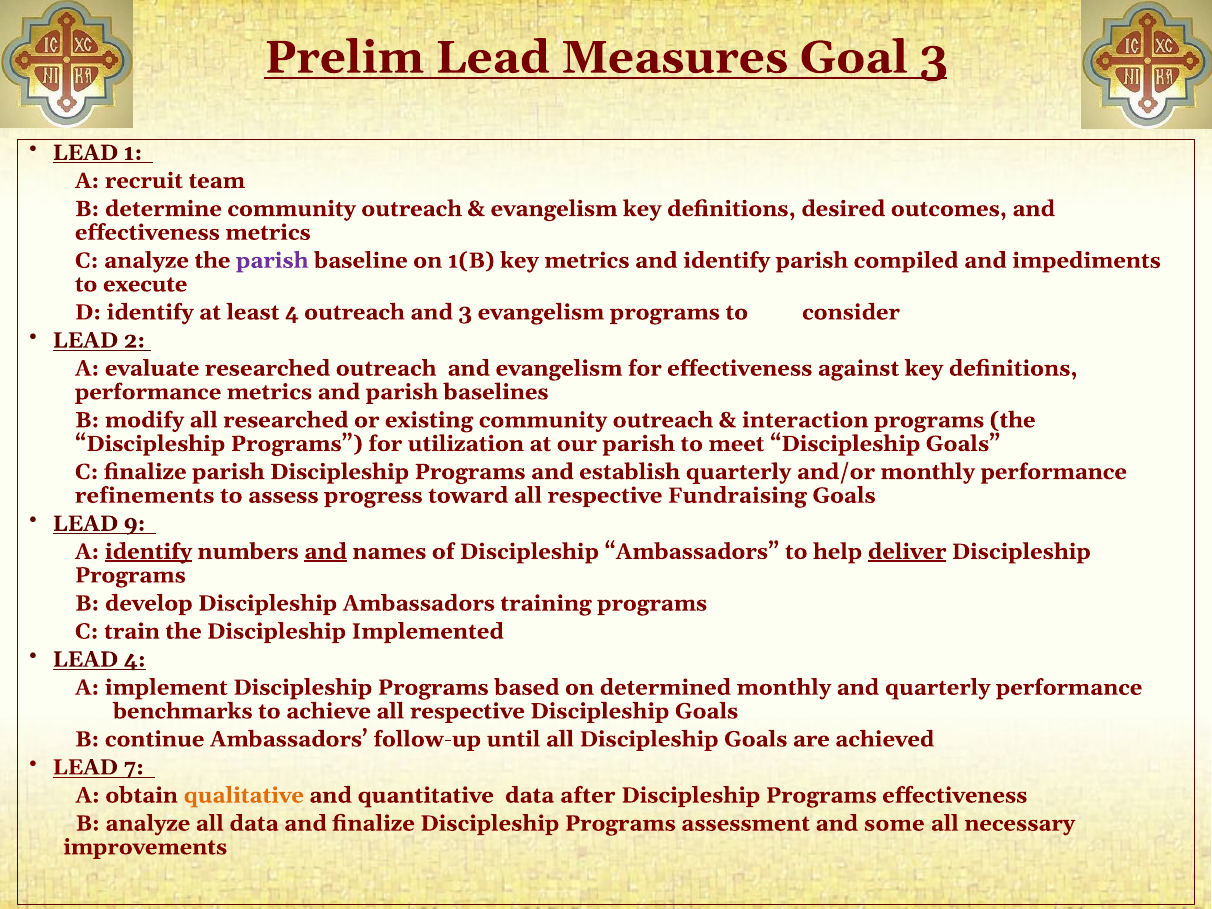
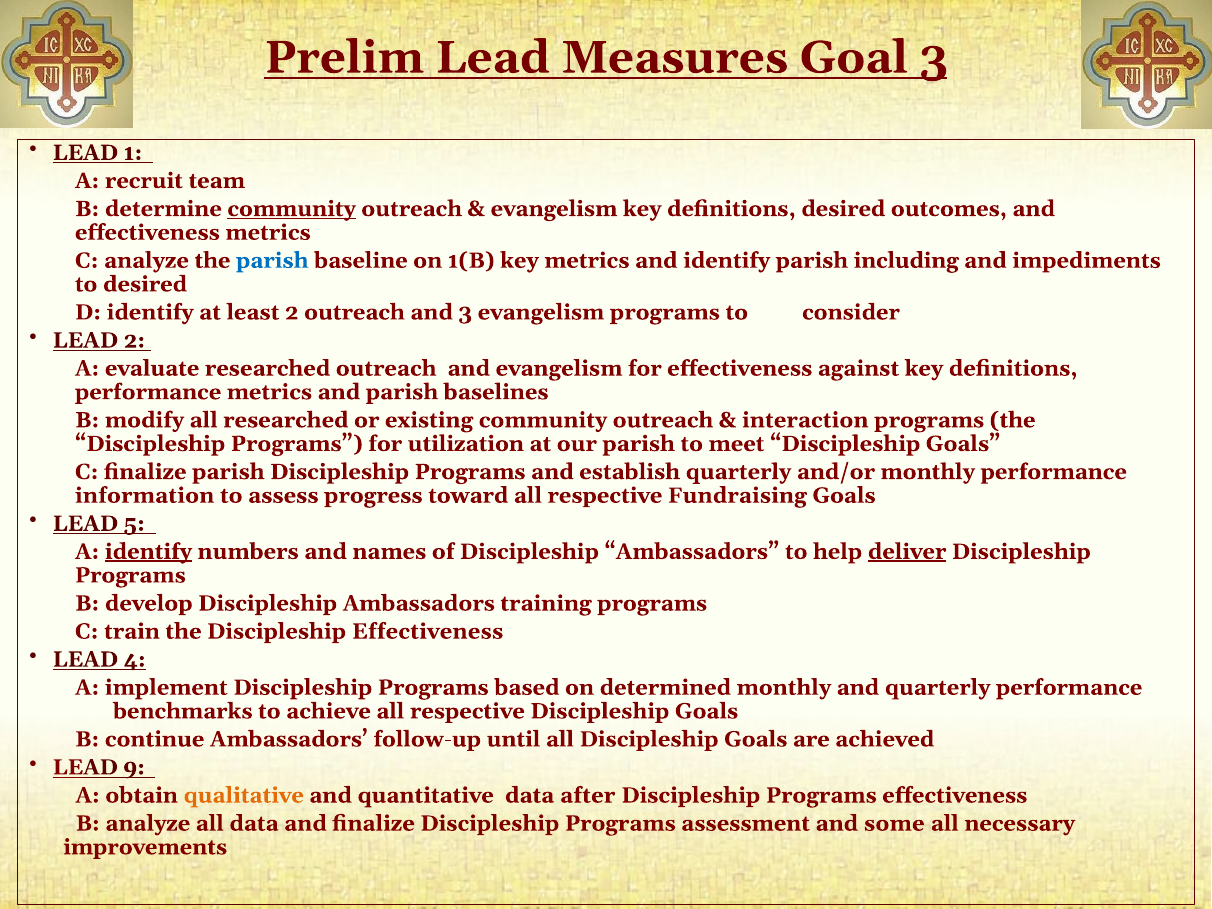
community at (292, 209) underline: none -> present
parish at (272, 261) colour: purple -> blue
compiled: compiled -> including
to execute: execute -> desired
least 4: 4 -> 2
refinements: refinements -> information
9: 9 -> 5
and at (326, 552) underline: present -> none
Discipleship Implemented: Implemented -> Effectiveness
7: 7 -> 9
